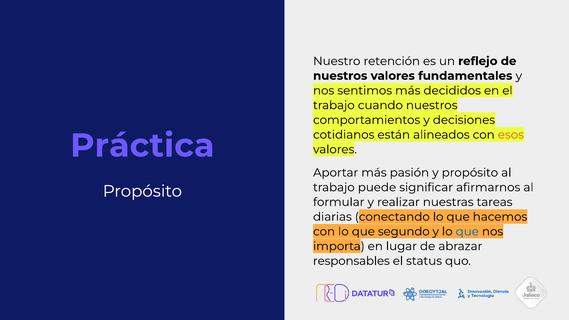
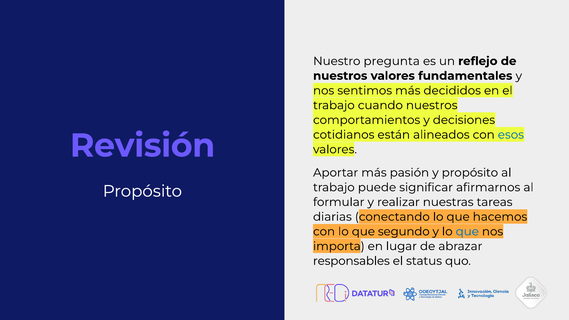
retención: retención -> pregunta
esos colour: orange -> blue
Práctica: Práctica -> Revisión
